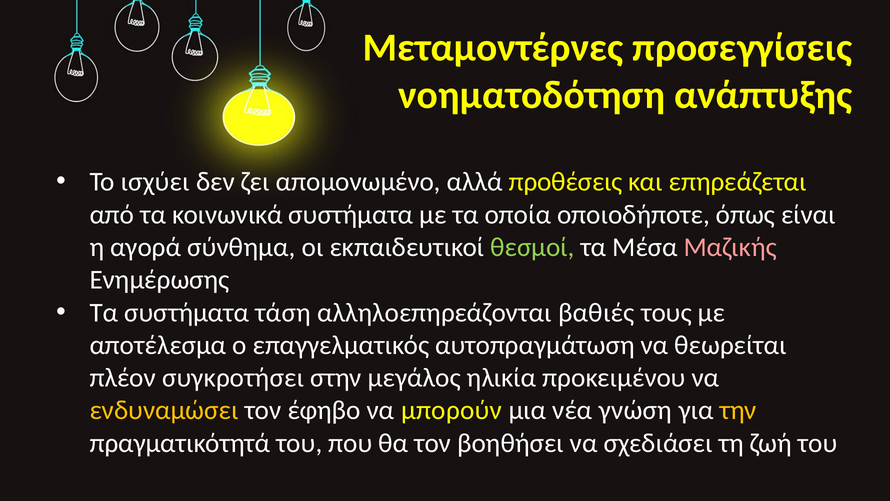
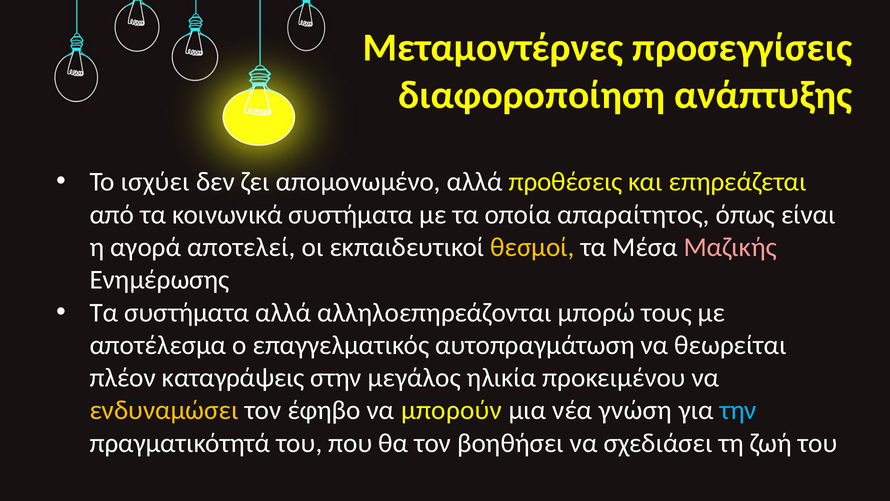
νοηματοδότηση: νοηματοδότηση -> διαφοροποίηση
οποιοδήποτε: οποιοδήποτε -> απαραίτητος
σύνθημα: σύνθημα -> αποτελεί
θεσμοί colour: light green -> yellow
συστήματα τάση: τάση -> αλλά
βαθιές: βαθιές -> μπορώ
συγκροτήσει: συγκροτήσει -> καταγράψεις
την colour: yellow -> light blue
